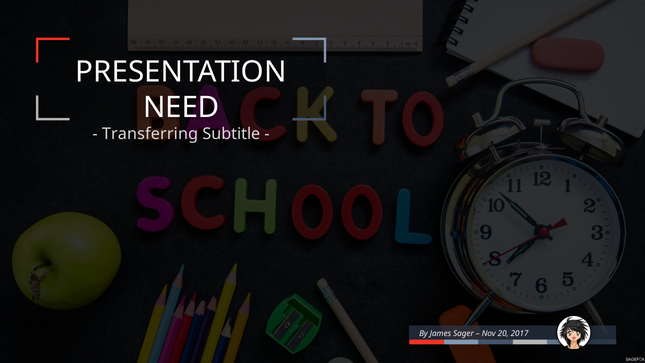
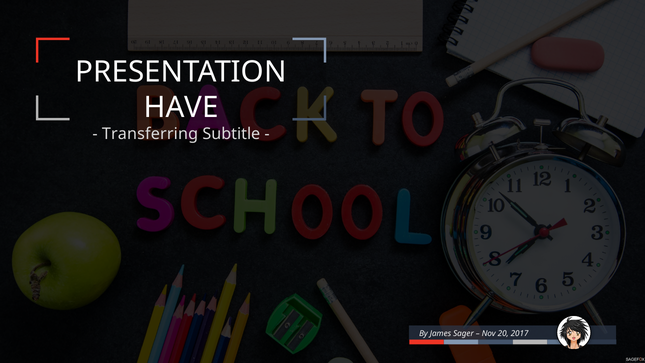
NEED: NEED -> HAVE
